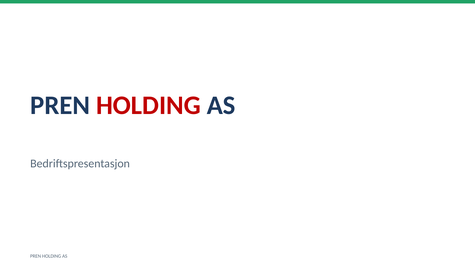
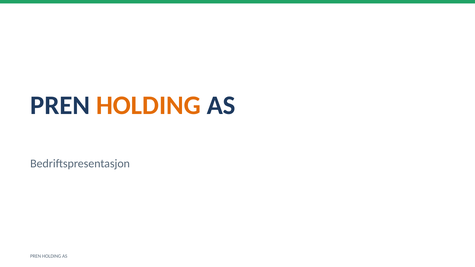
HOLDING at (148, 105) colour: red -> orange
